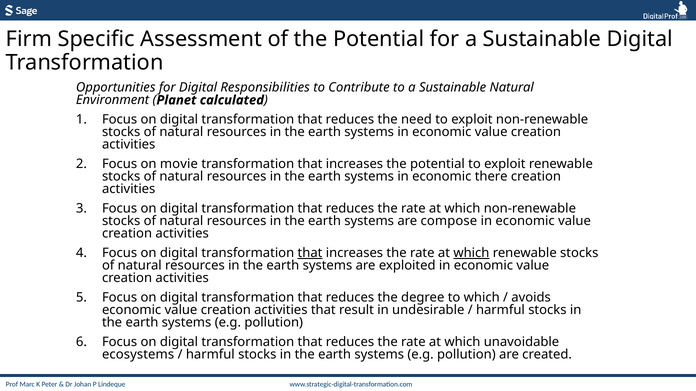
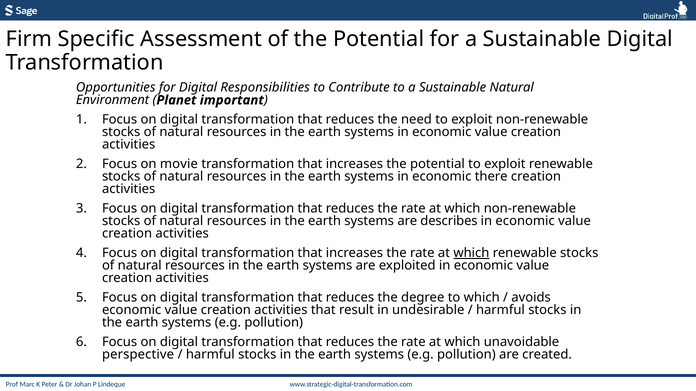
calculated: calculated -> important
compose: compose -> describes
that at (310, 253) underline: present -> none
ecosystems: ecosystems -> perspective
